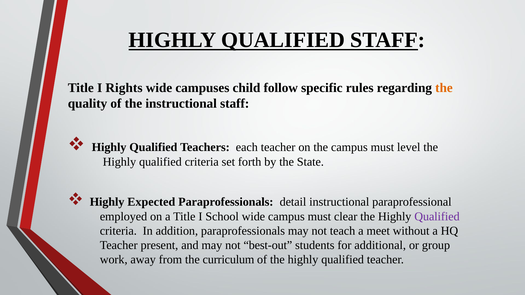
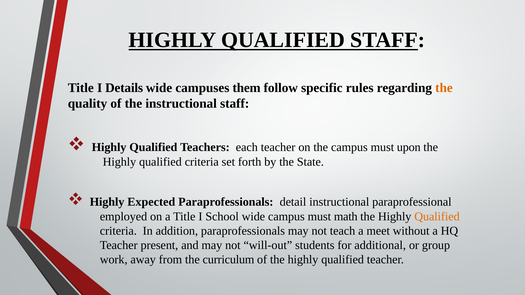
Rights: Rights -> Details
child: child -> them
level: level -> upon
clear: clear -> math
Qualified at (437, 217) colour: purple -> orange
best-out: best-out -> will-out
